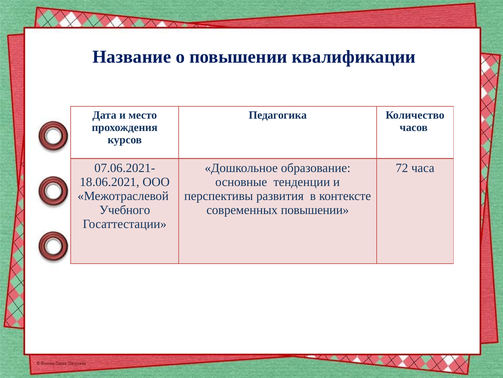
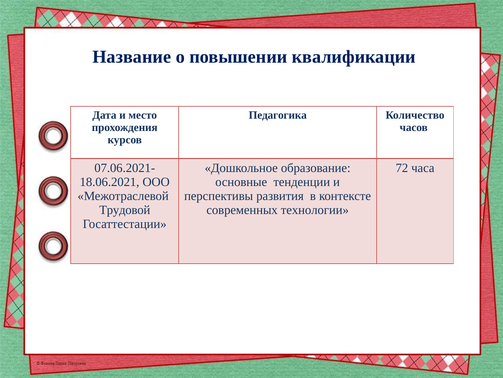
Учебного: Учебного -> Трудовой
современных повышении: повышении -> технологии
